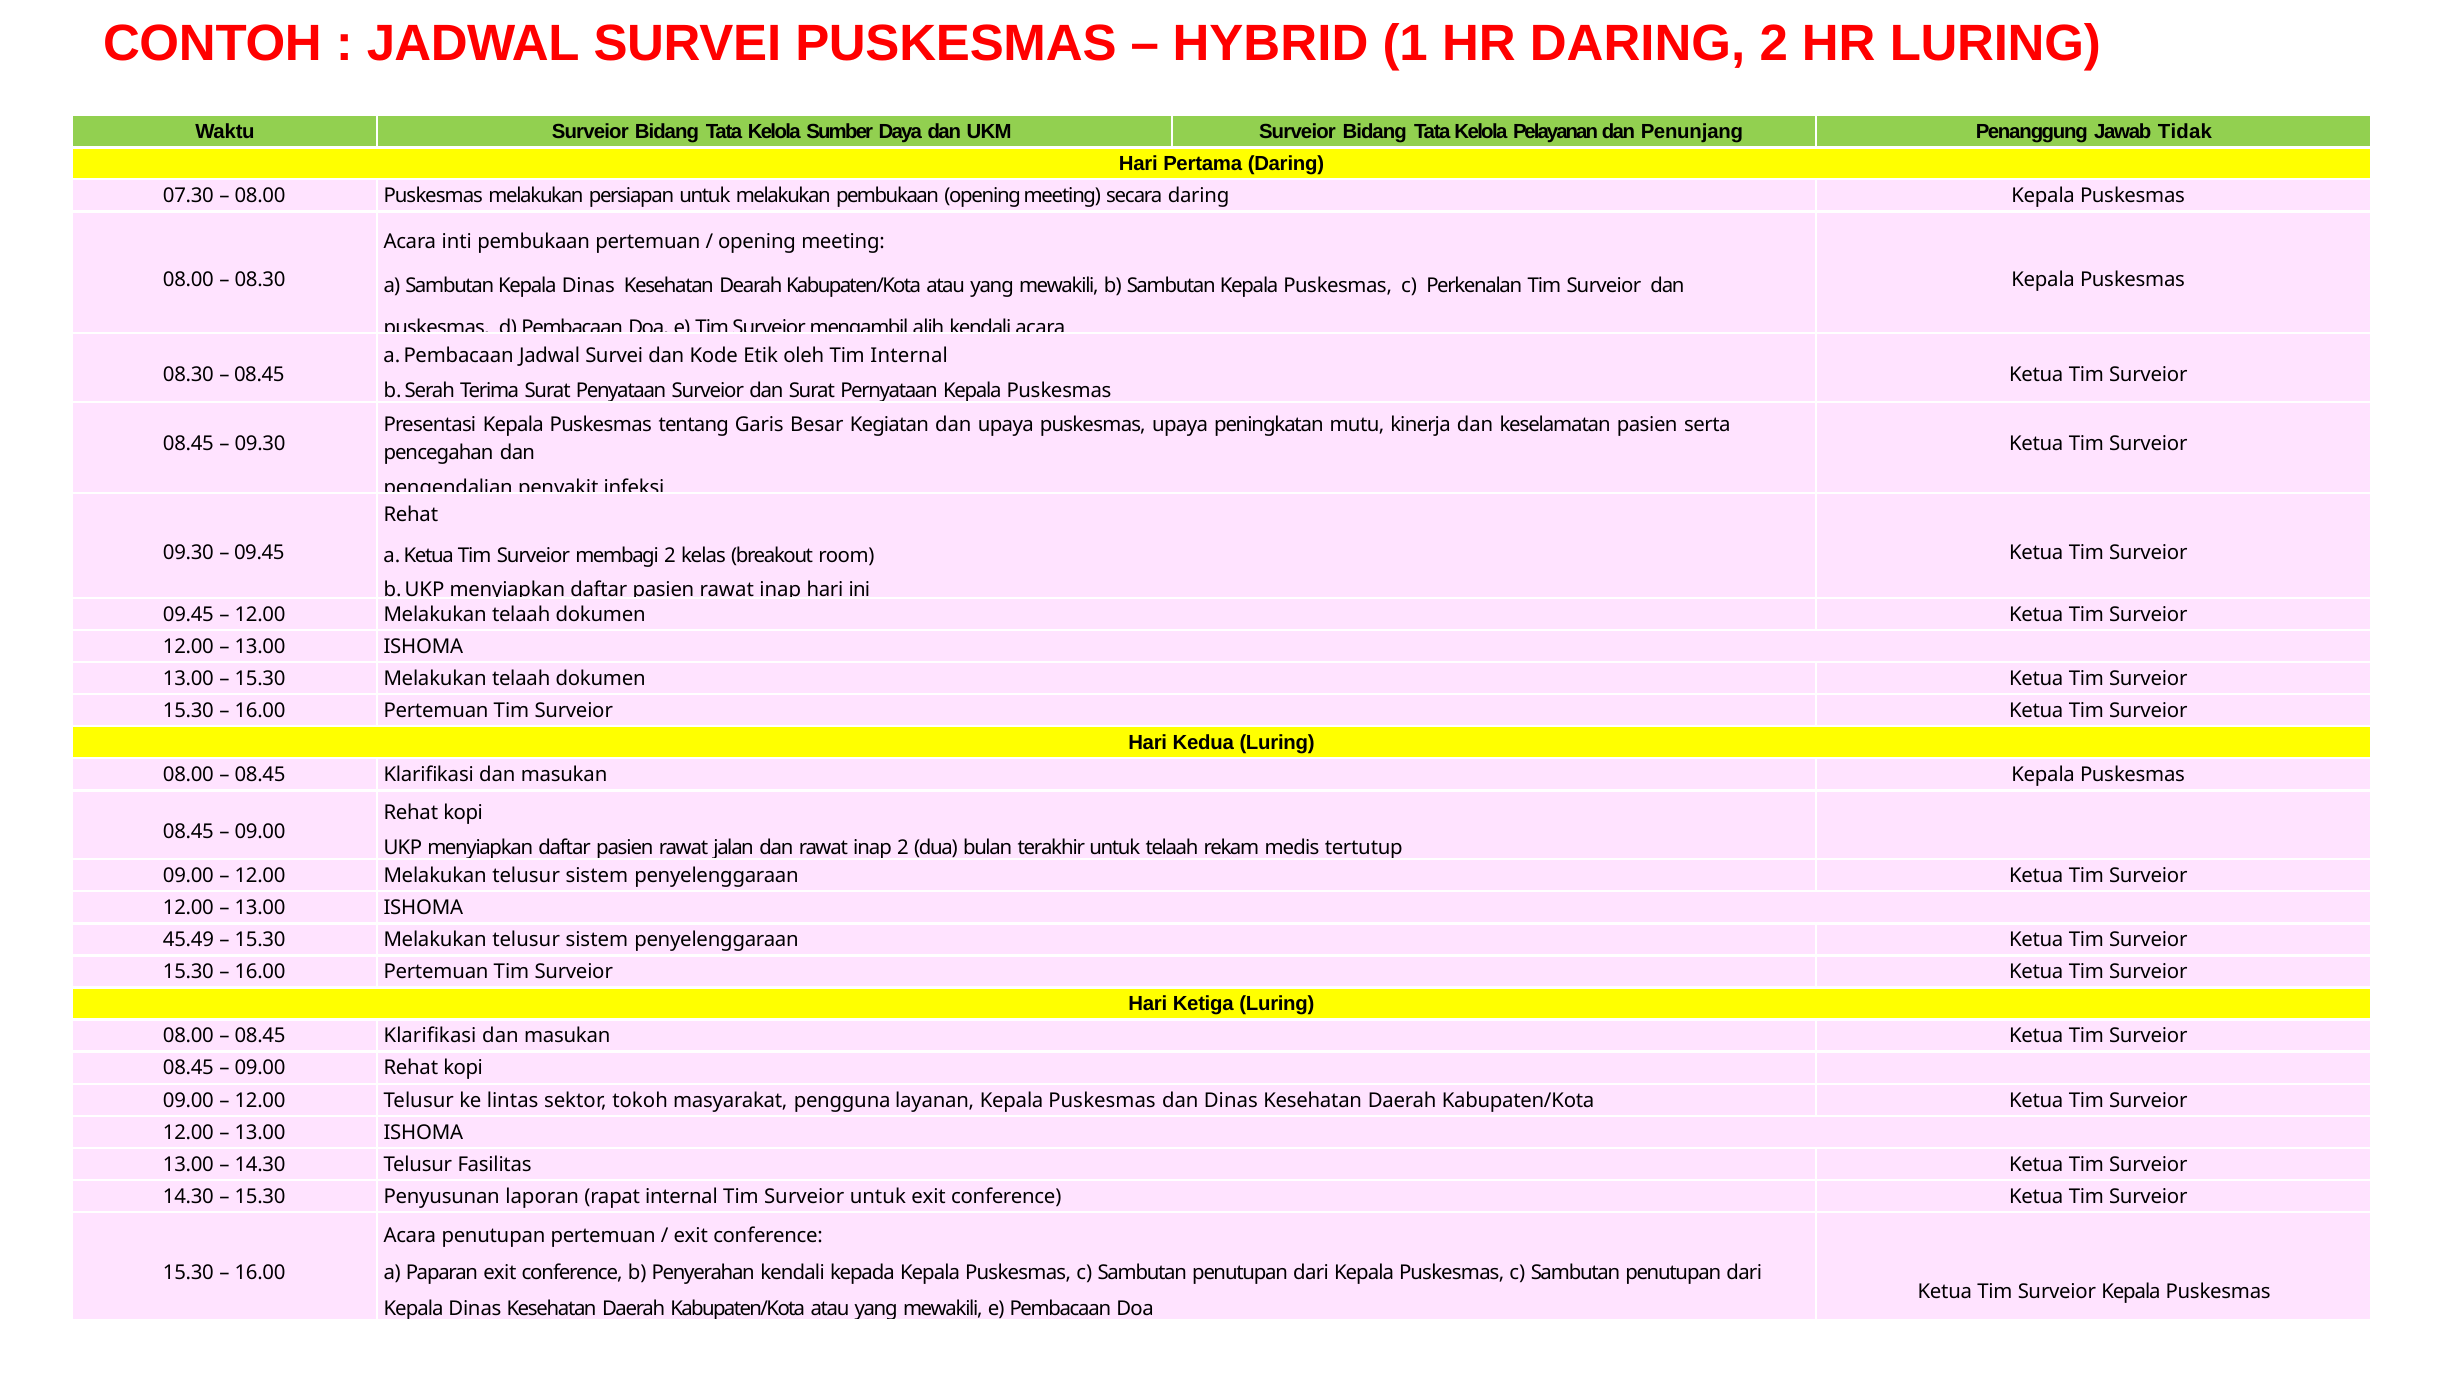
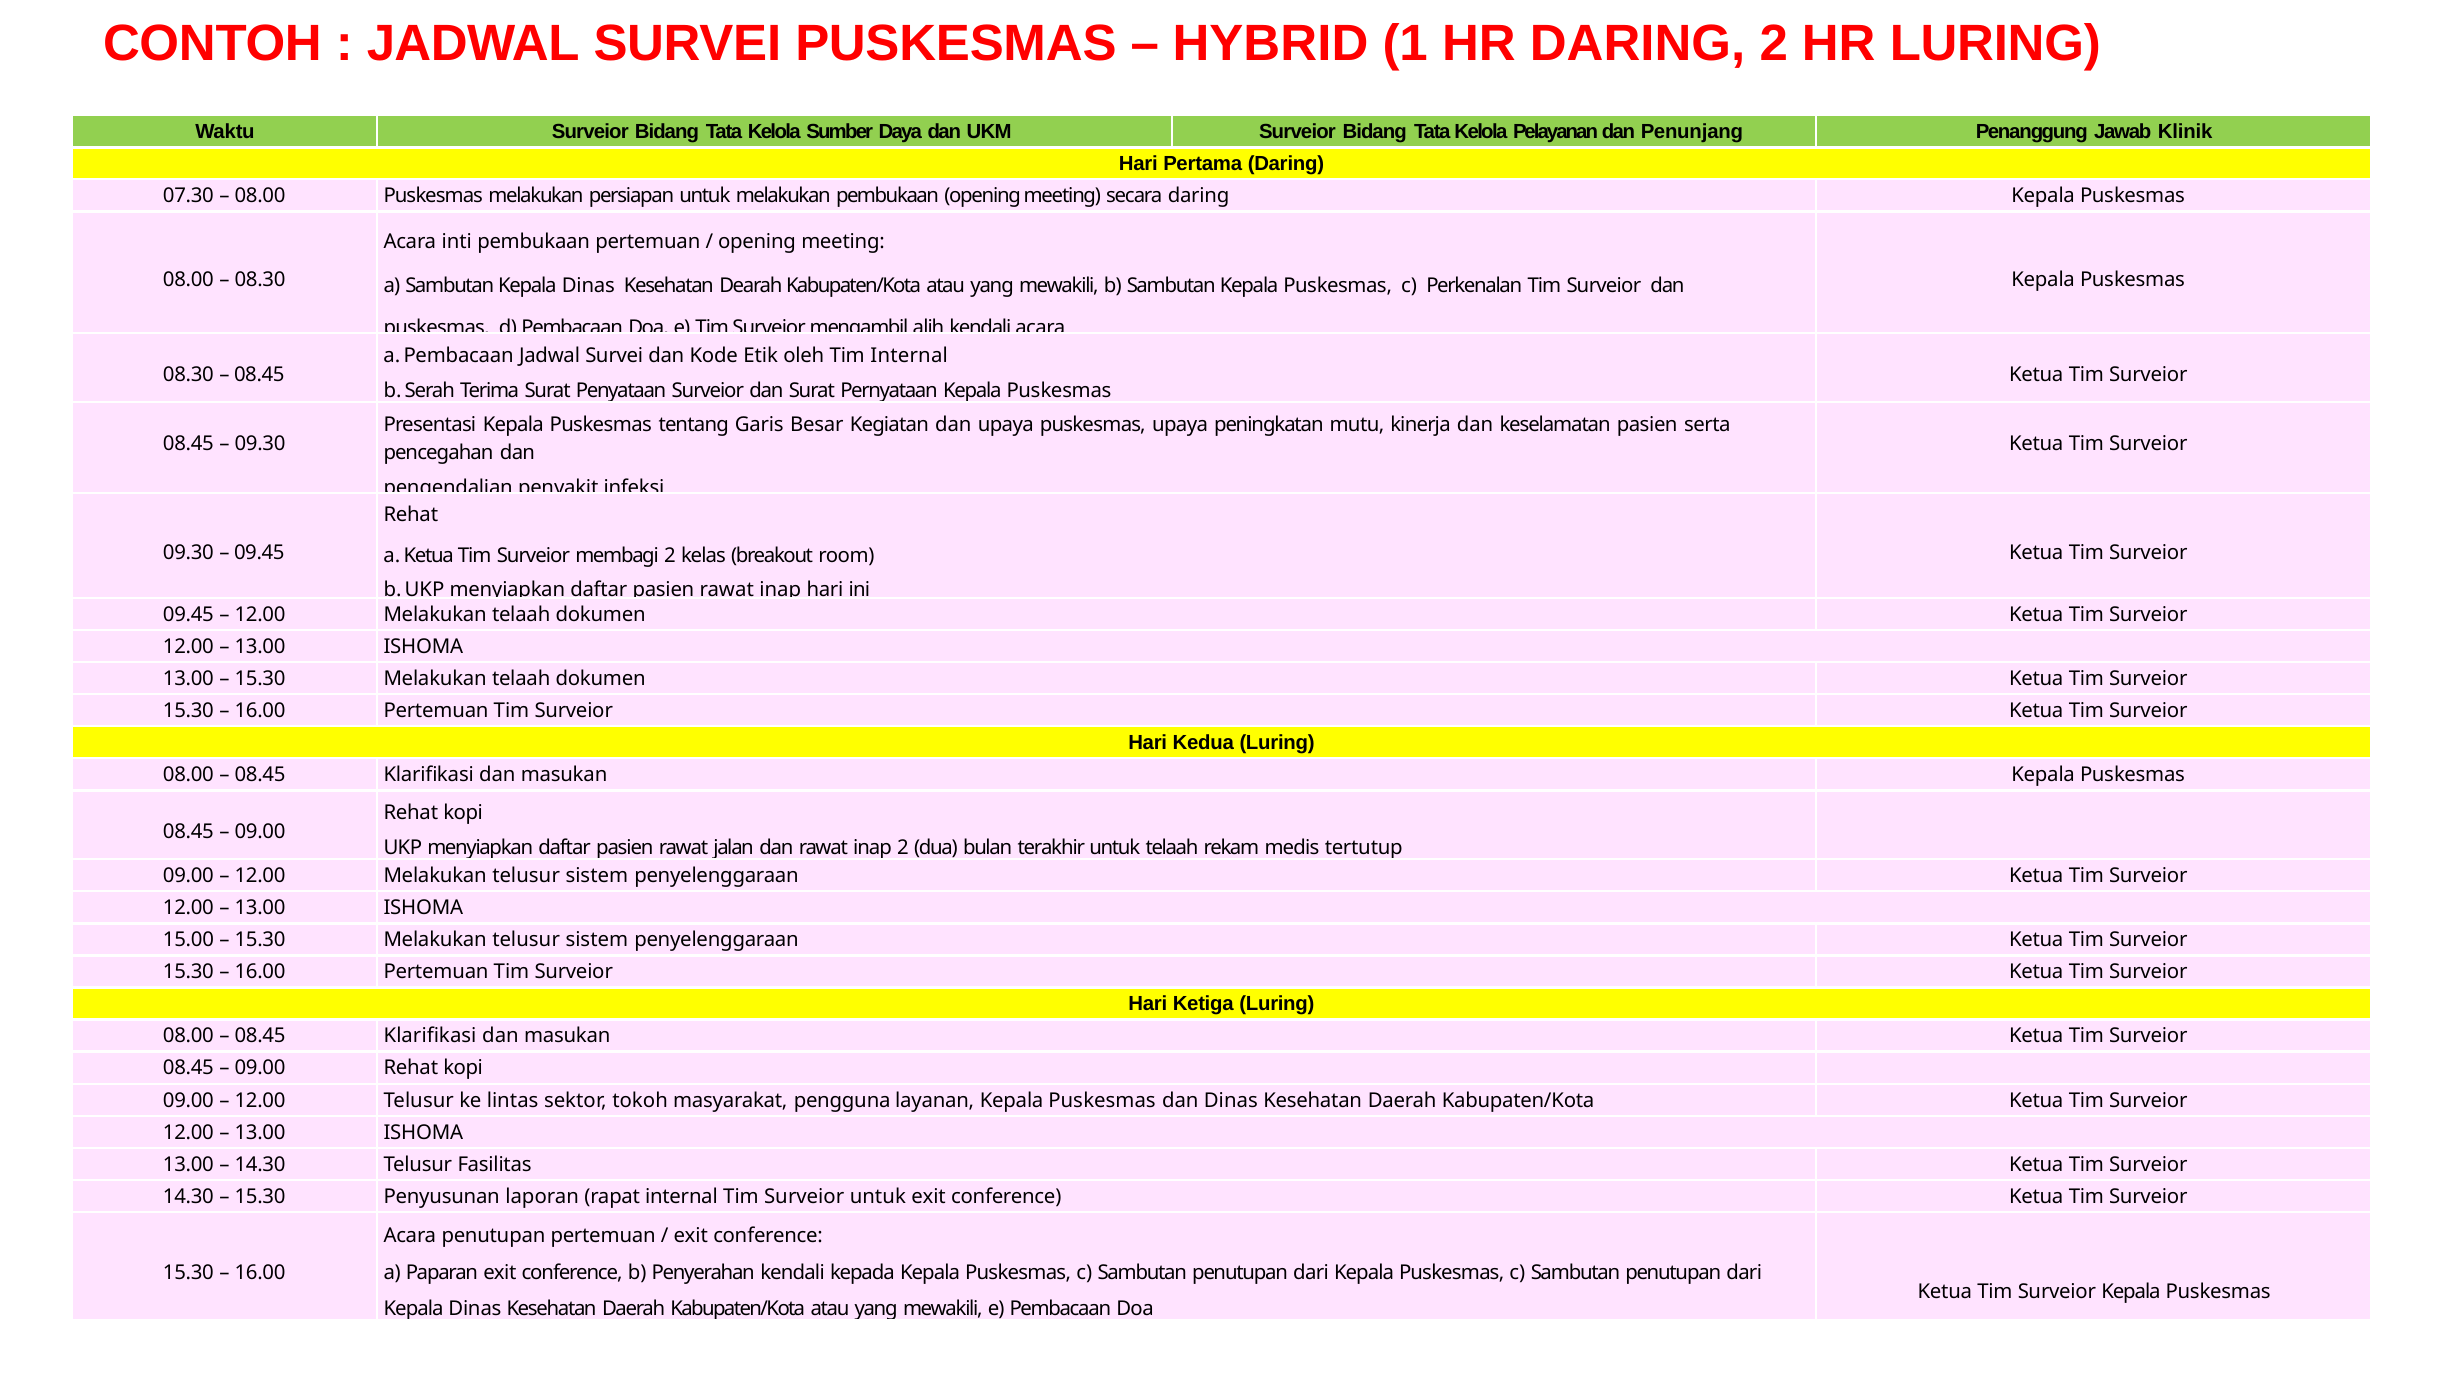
Tidak: Tidak -> Klinik
45.49: 45.49 -> 15.00
